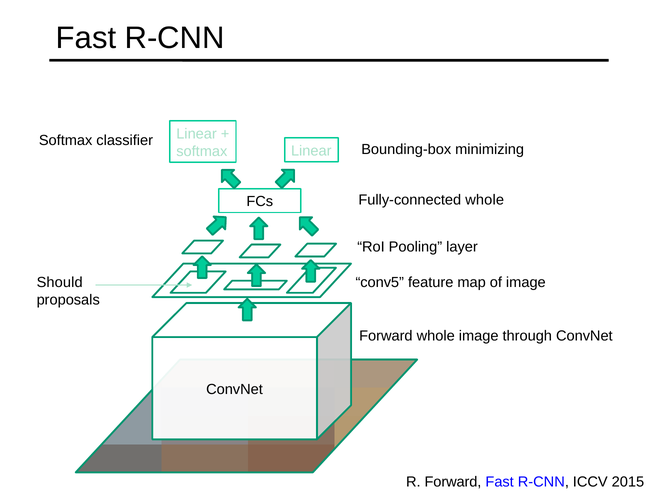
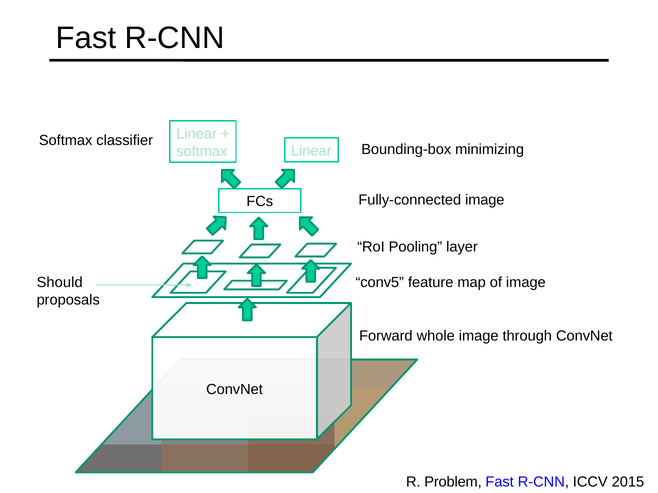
Fully-connected whole: whole -> image
R Forward: Forward -> Problem
